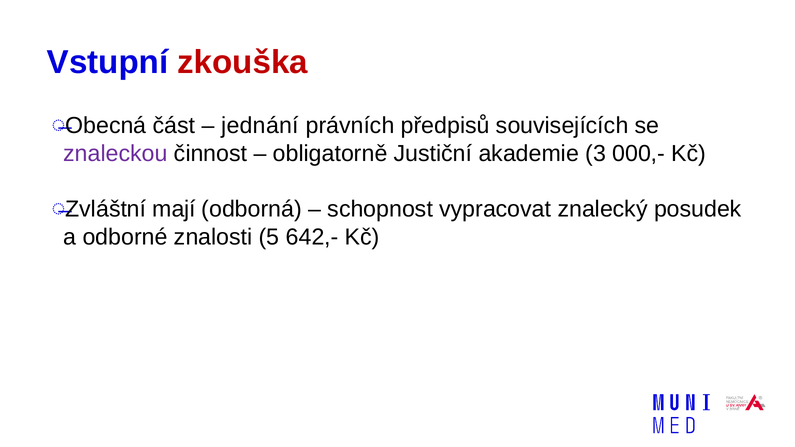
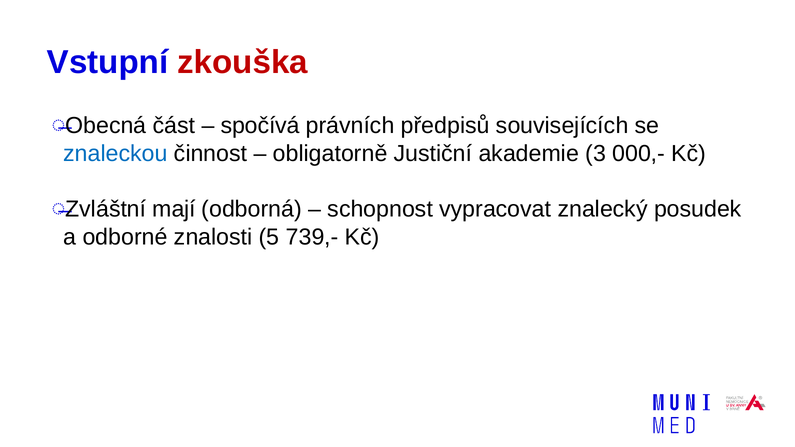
jednání: jednání -> spočívá
znaleckou colour: purple -> blue
642,-: 642,- -> 739,-
